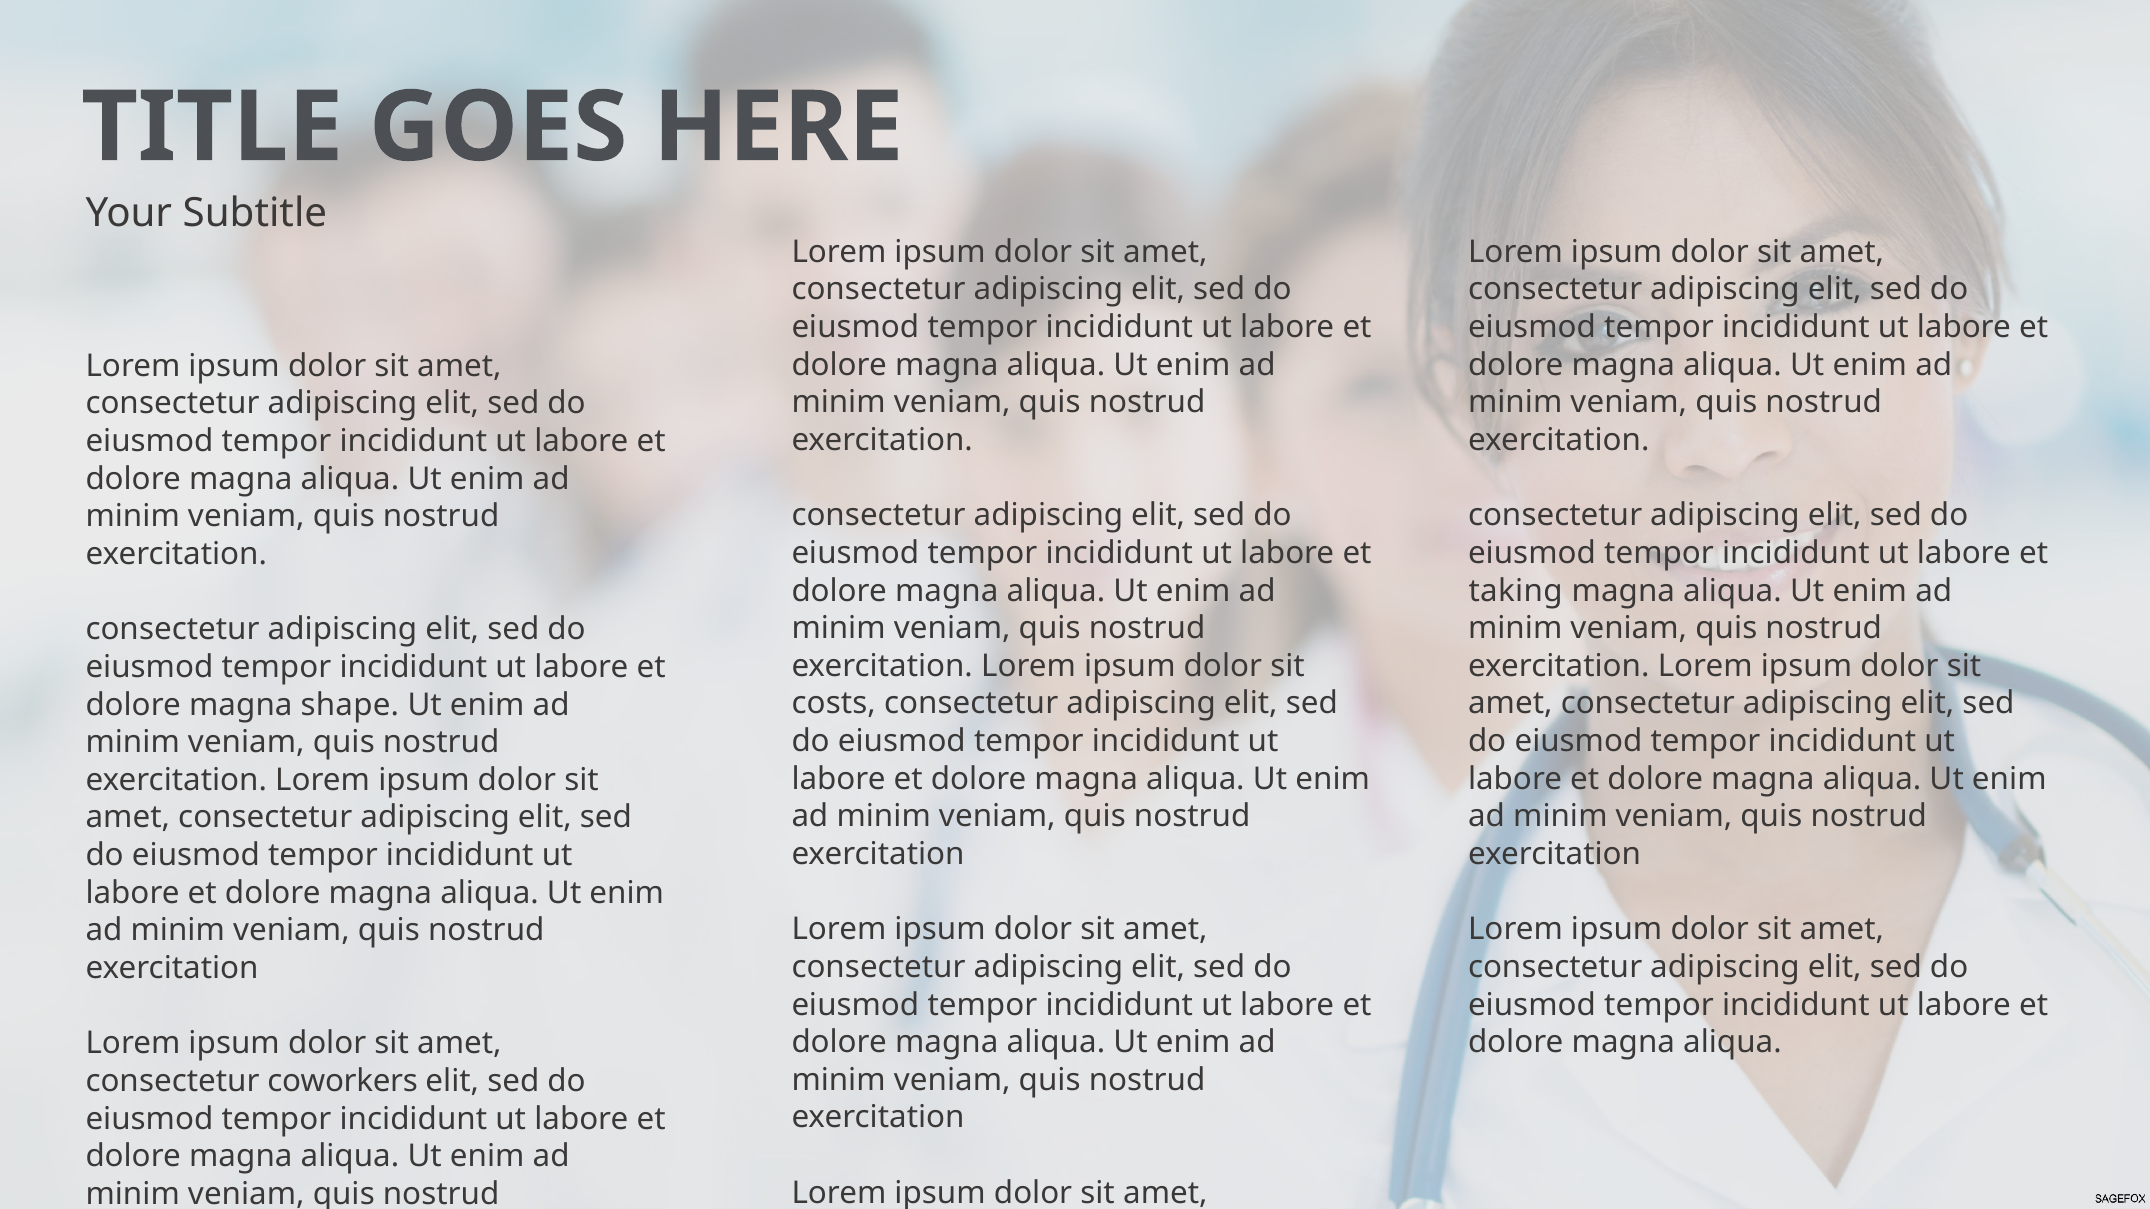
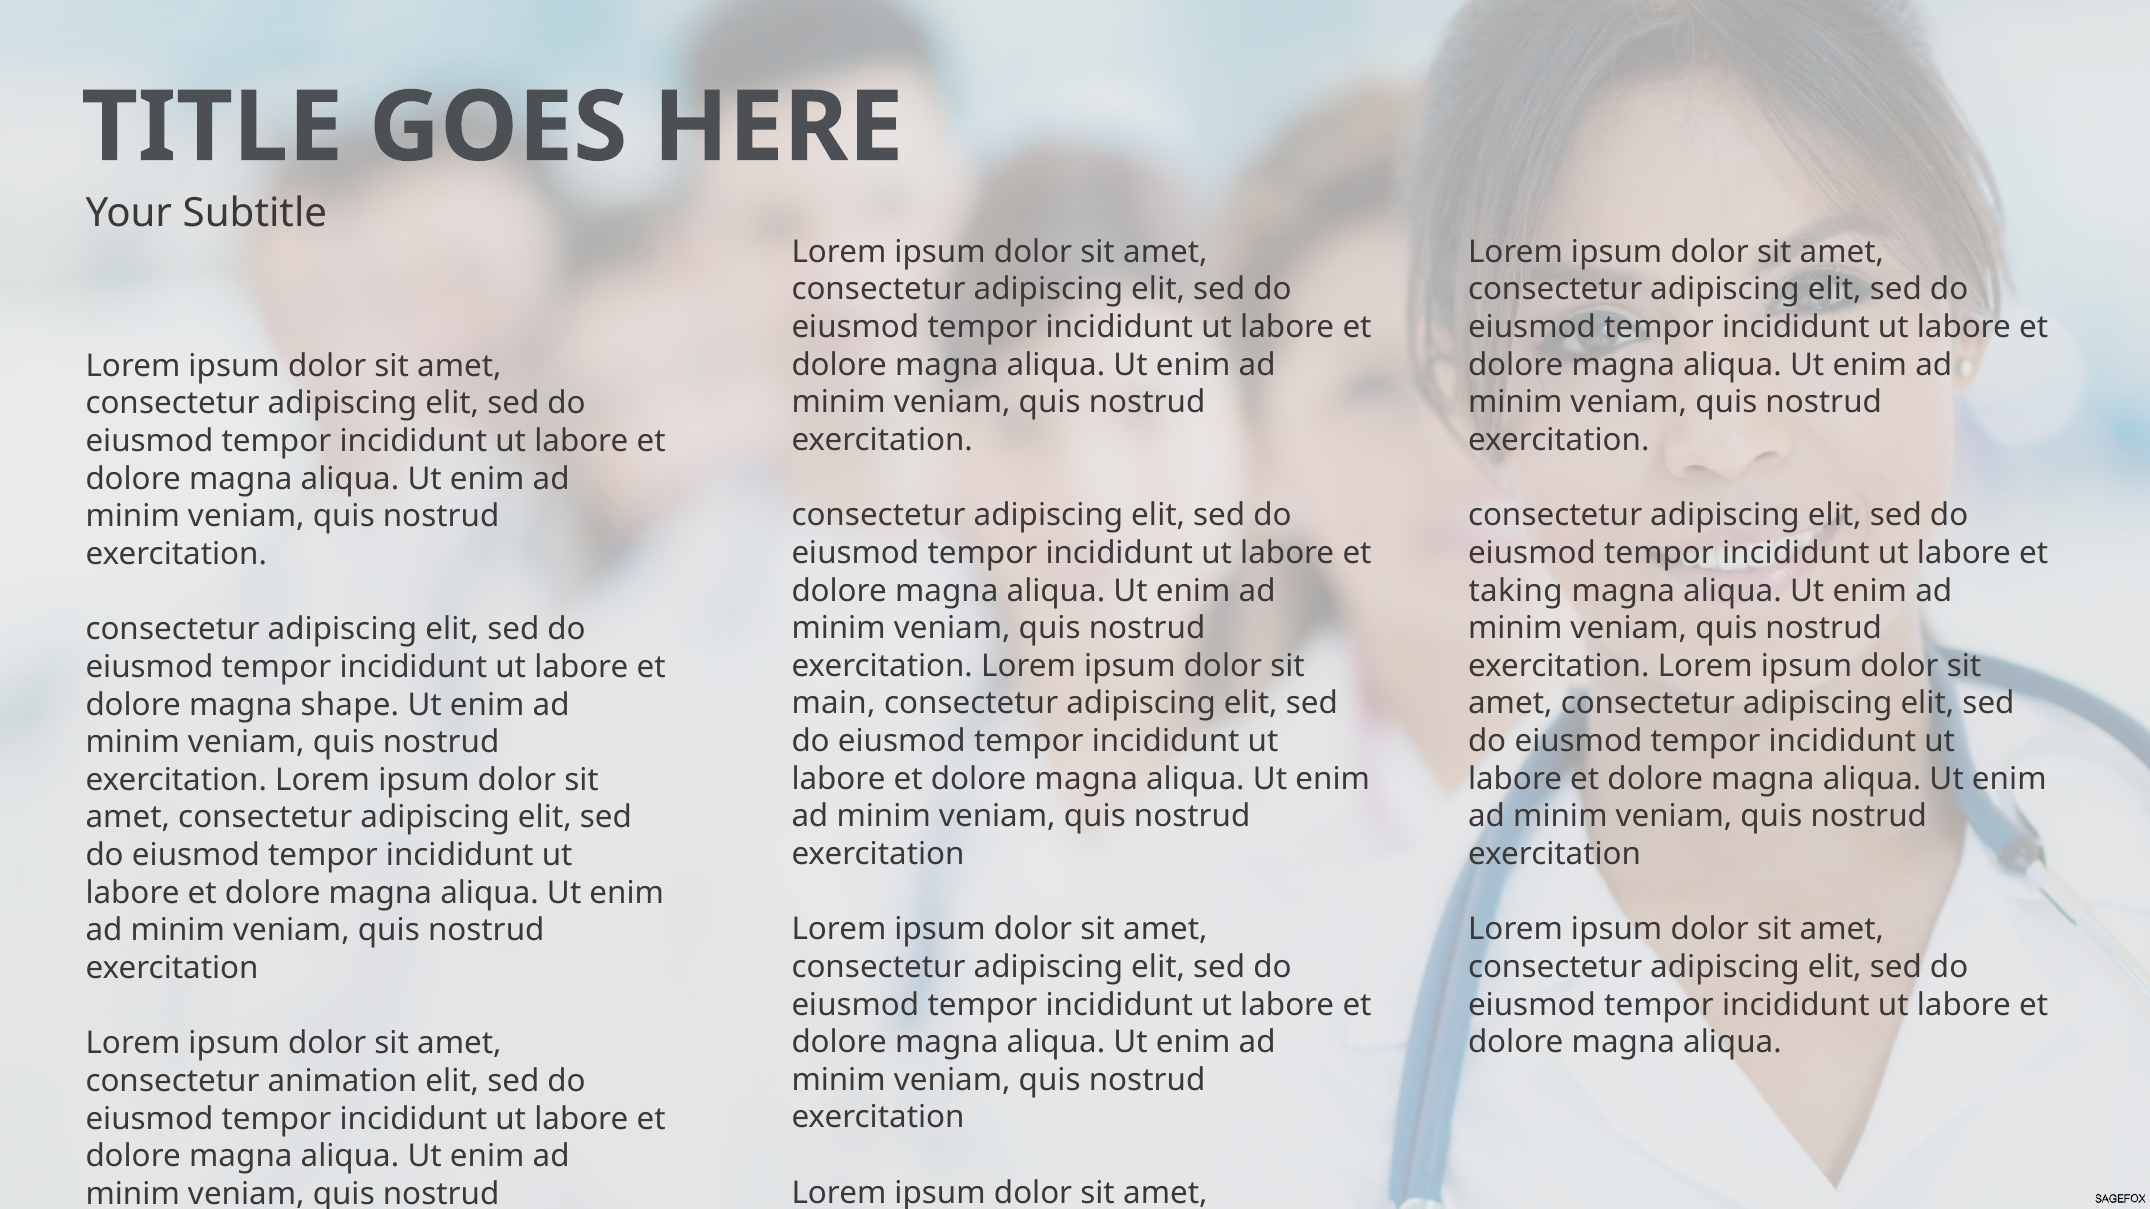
costs: costs -> main
coworkers: coworkers -> animation
